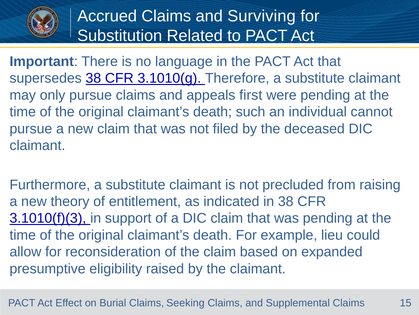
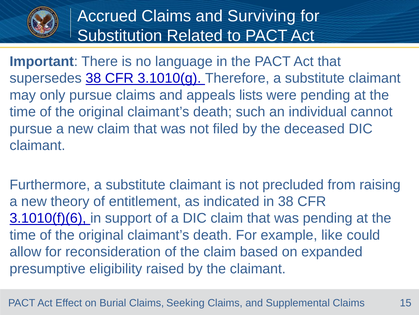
first: first -> lists
3.1010(f)(3: 3.1010(f)(3 -> 3.1010(f)(6
lieu: lieu -> like
